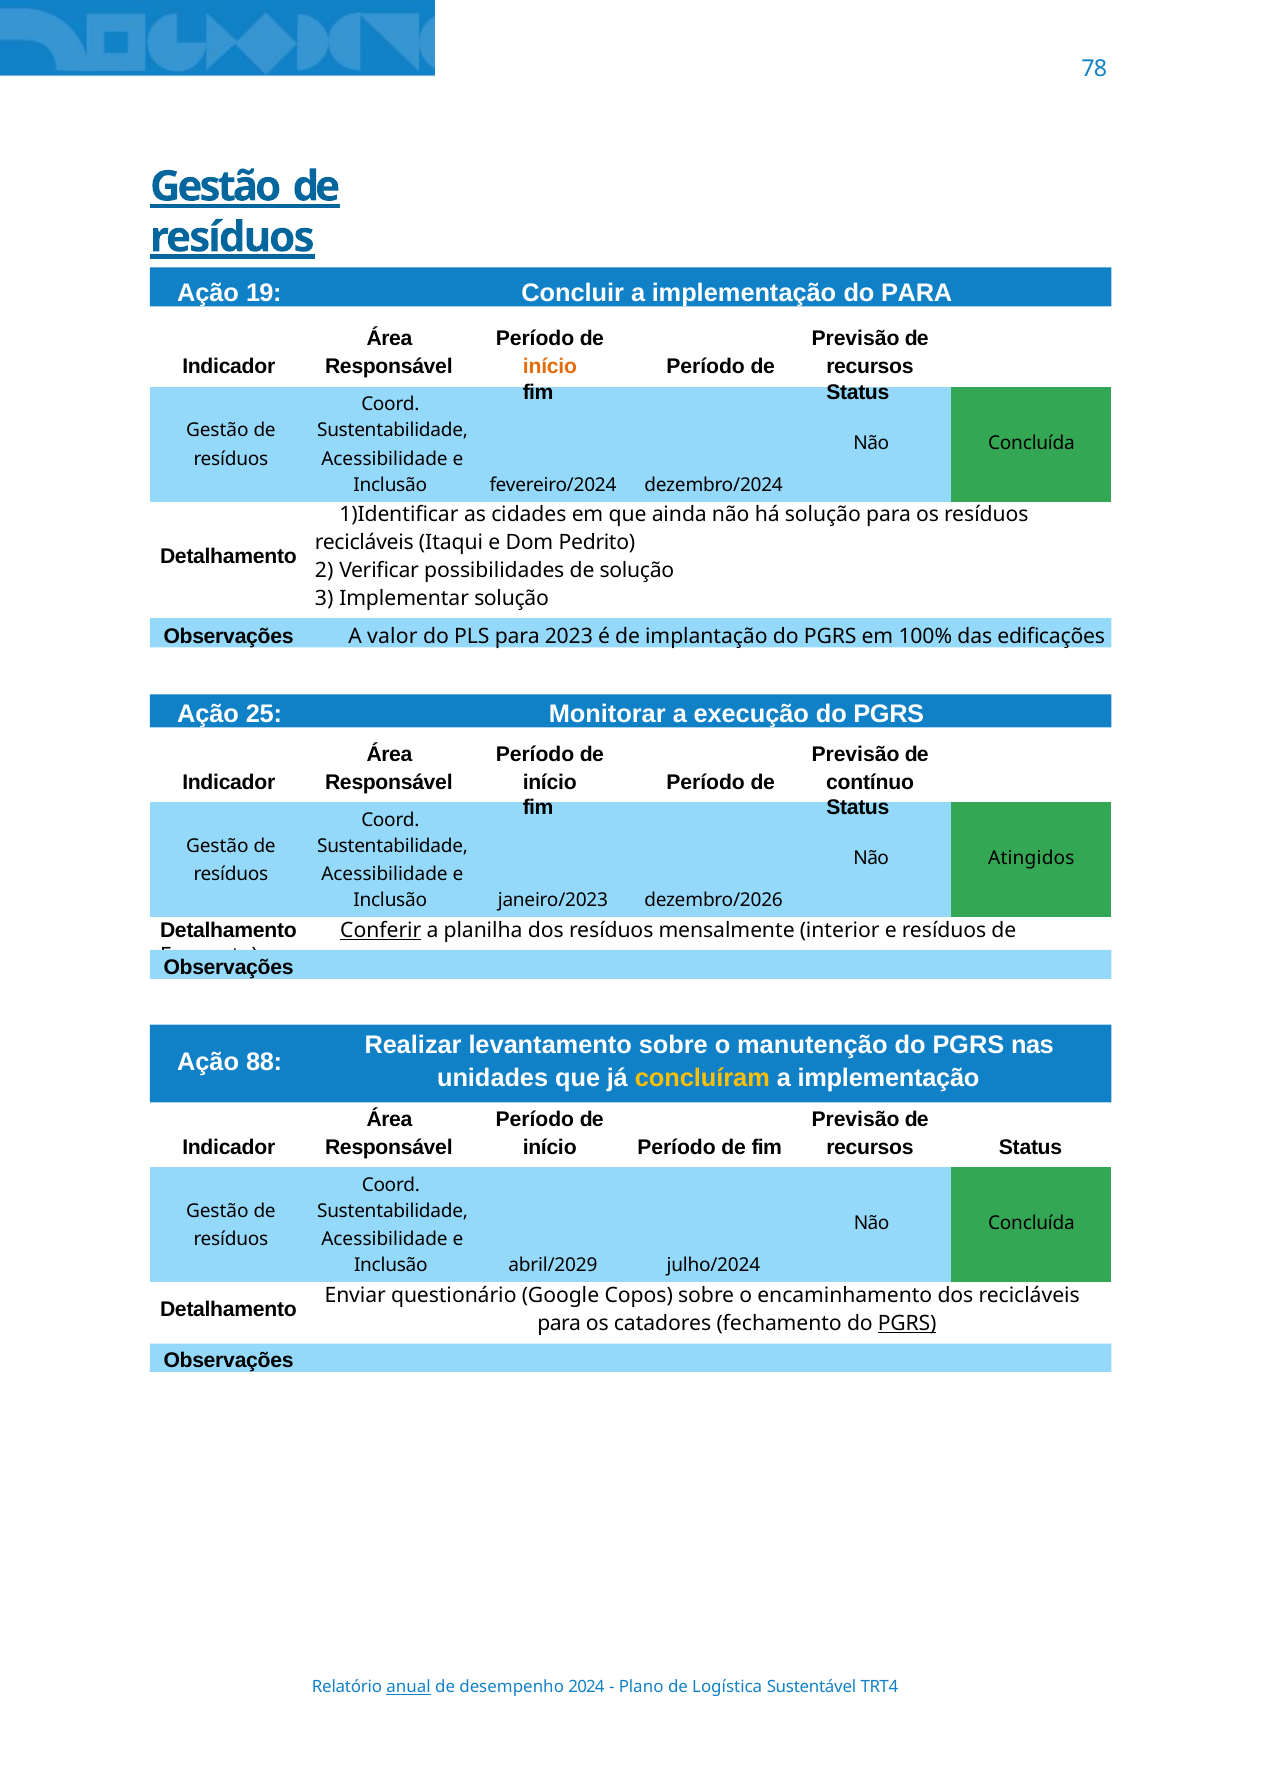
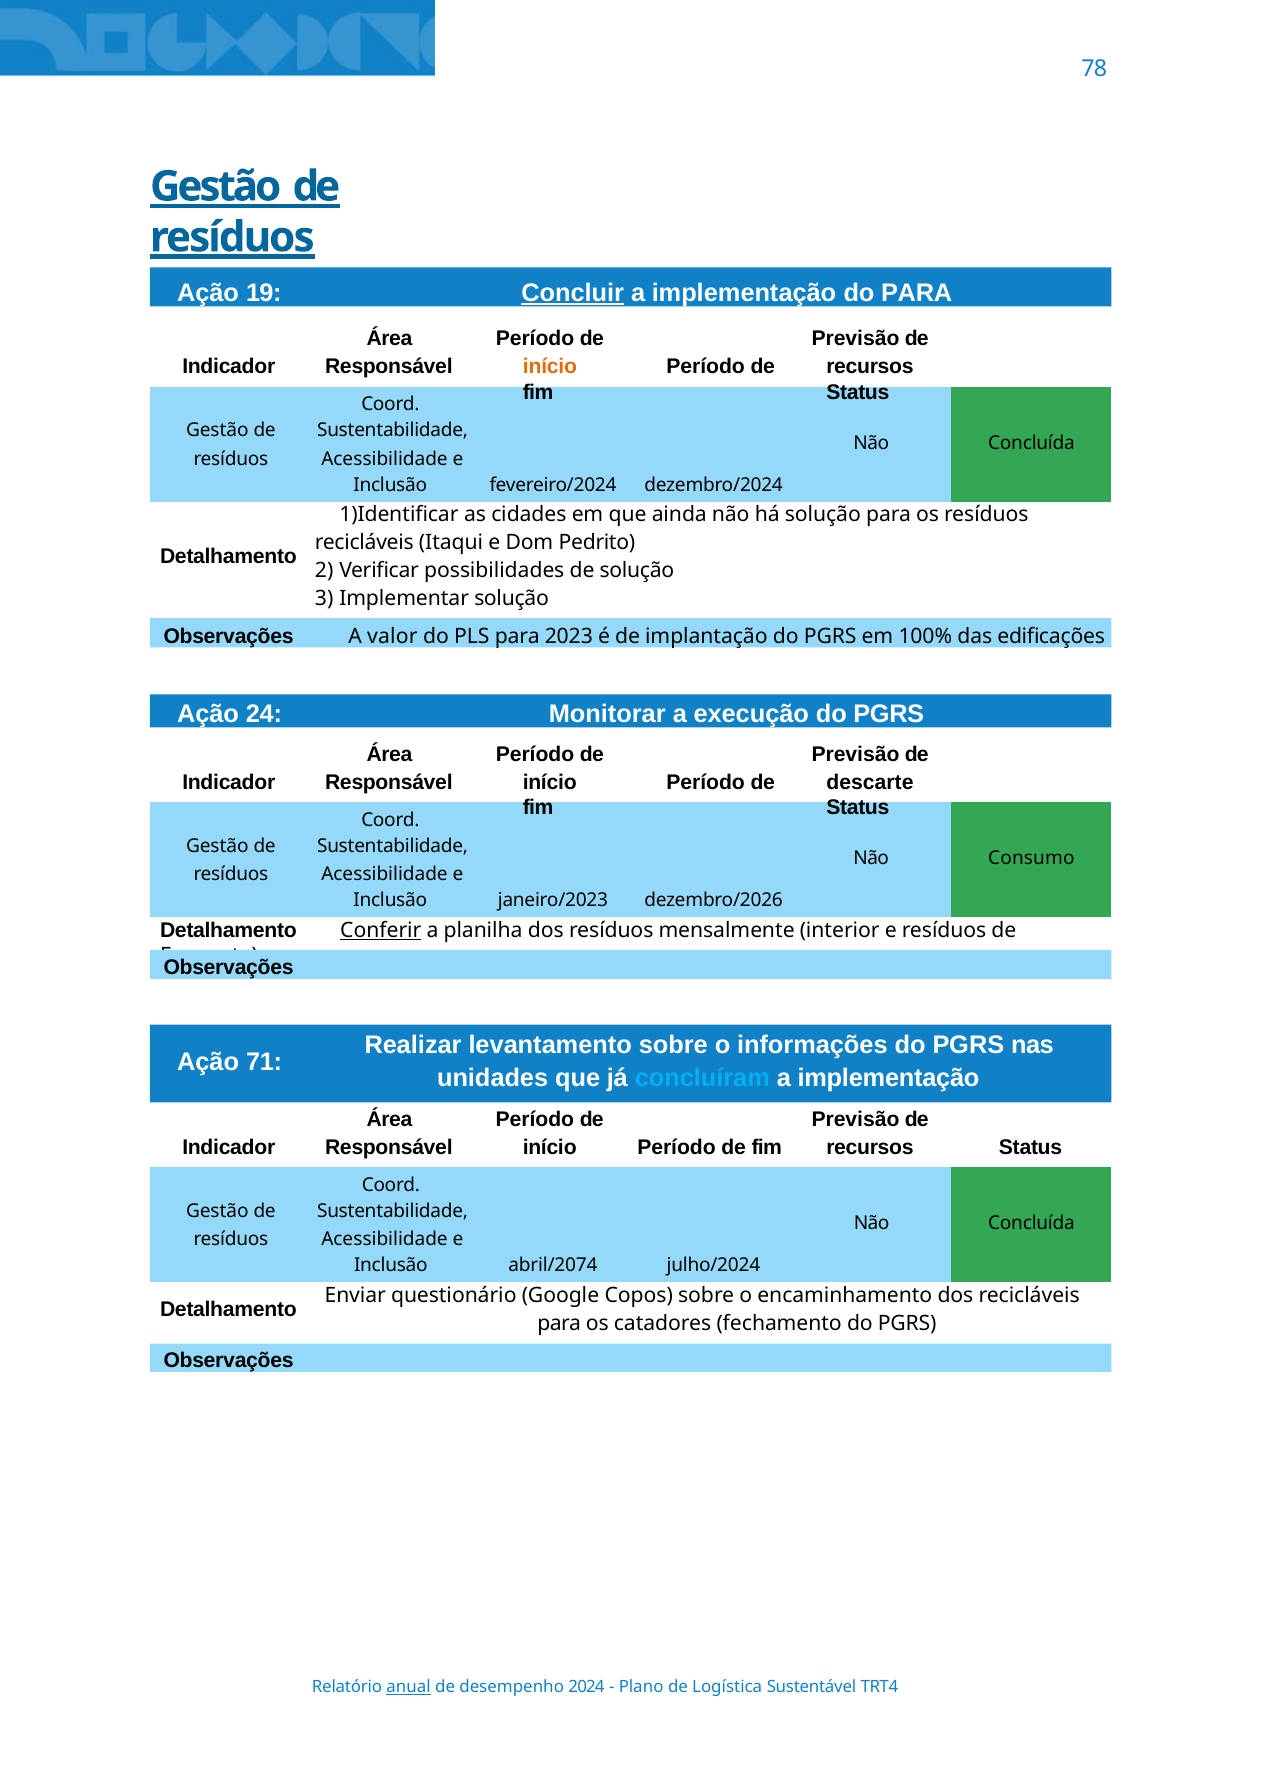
Concluir underline: none -> present
25: 25 -> 24
contínuo: contínuo -> descarte
Atingidos: Atingidos -> Consumo
manutenção: manutenção -> informações
88: 88 -> 71
concluíram colour: yellow -> light blue
abril/2029: abril/2029 -> abril/2074
PGRS at (907, 1323) underline: present -> none
